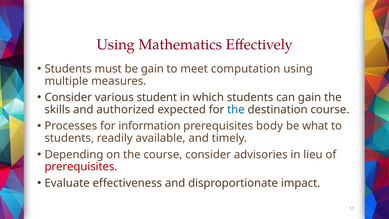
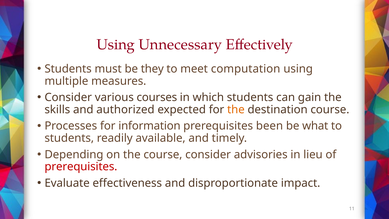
Mathematics: Mathematics -> Unnecessary
be gain: gain -> they
student: student -> courses
the at (236, 110) colour: blue -> orange
body: body -> been
